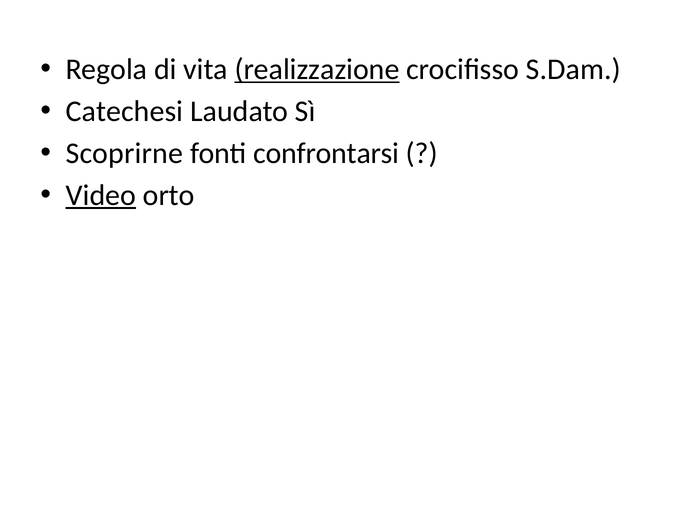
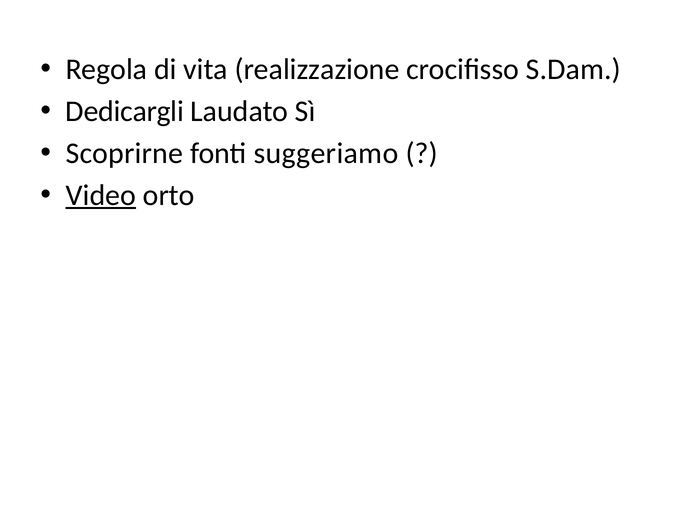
realizzazione underline: present -> none
Catechesi: Catechesi -> Dedicargli
confrontarsi: confrontarsi -> suggeriamo
